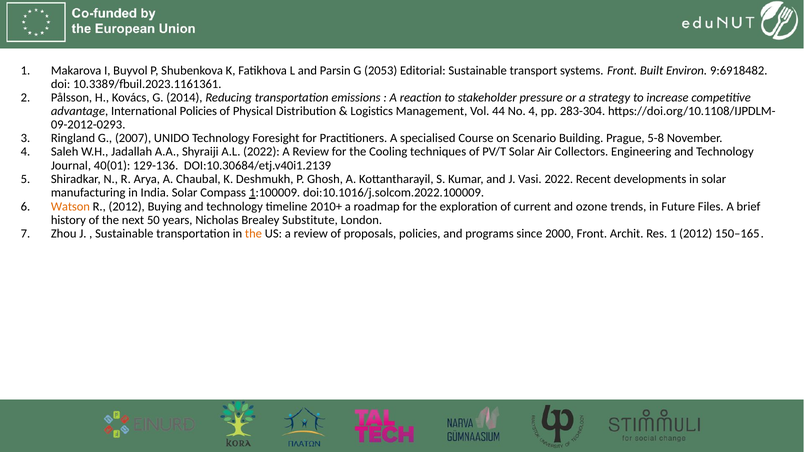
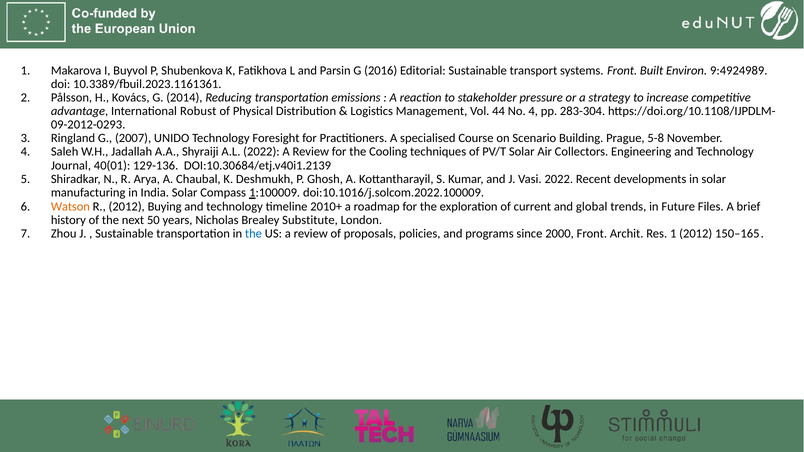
2053: 2053 -> 2016
9:6918482: 9:6918482 -> 9:4924989
International Policies: Policies -> Robust
ozone: ozone -> global
the at (253, 234) colour: orange -> blue
